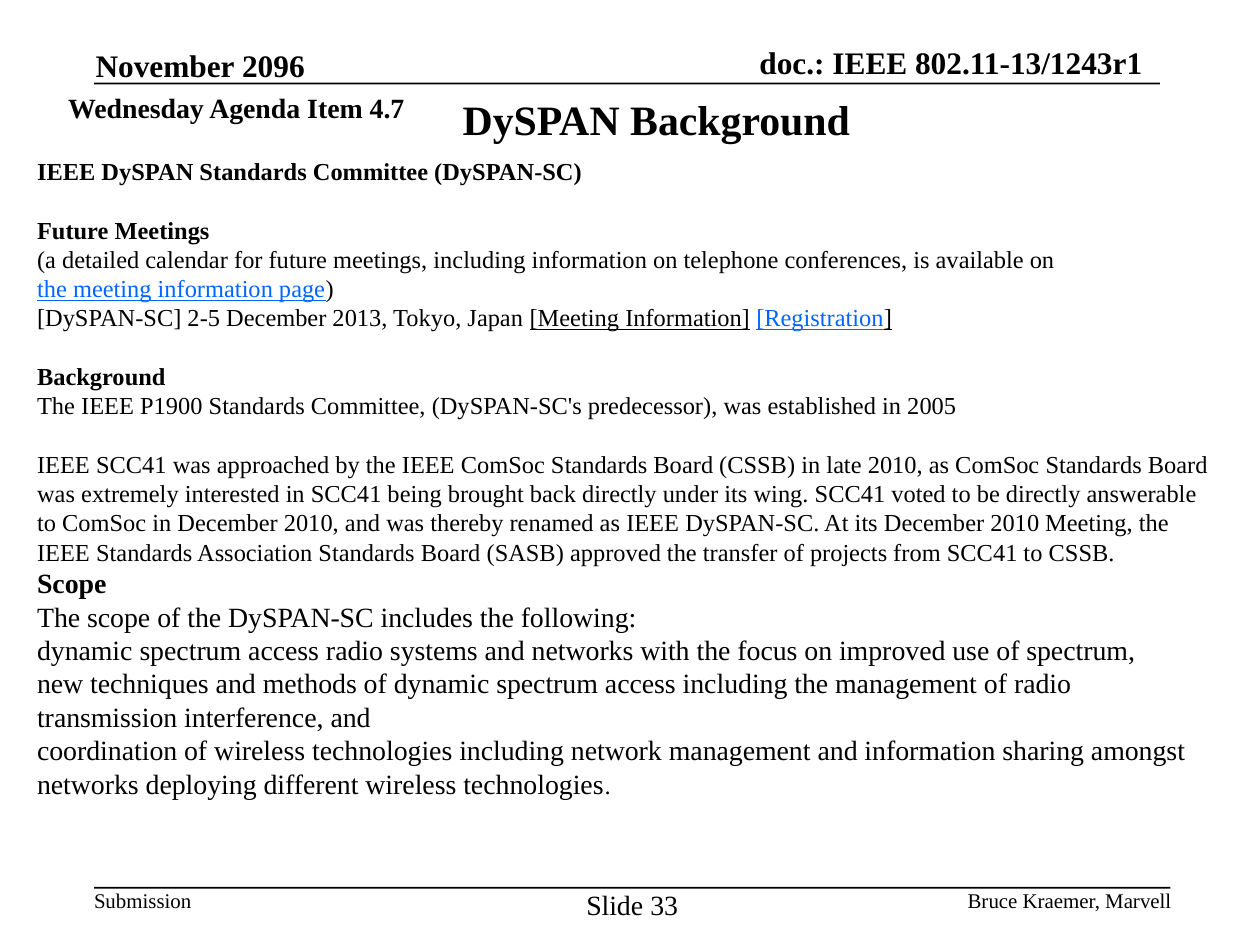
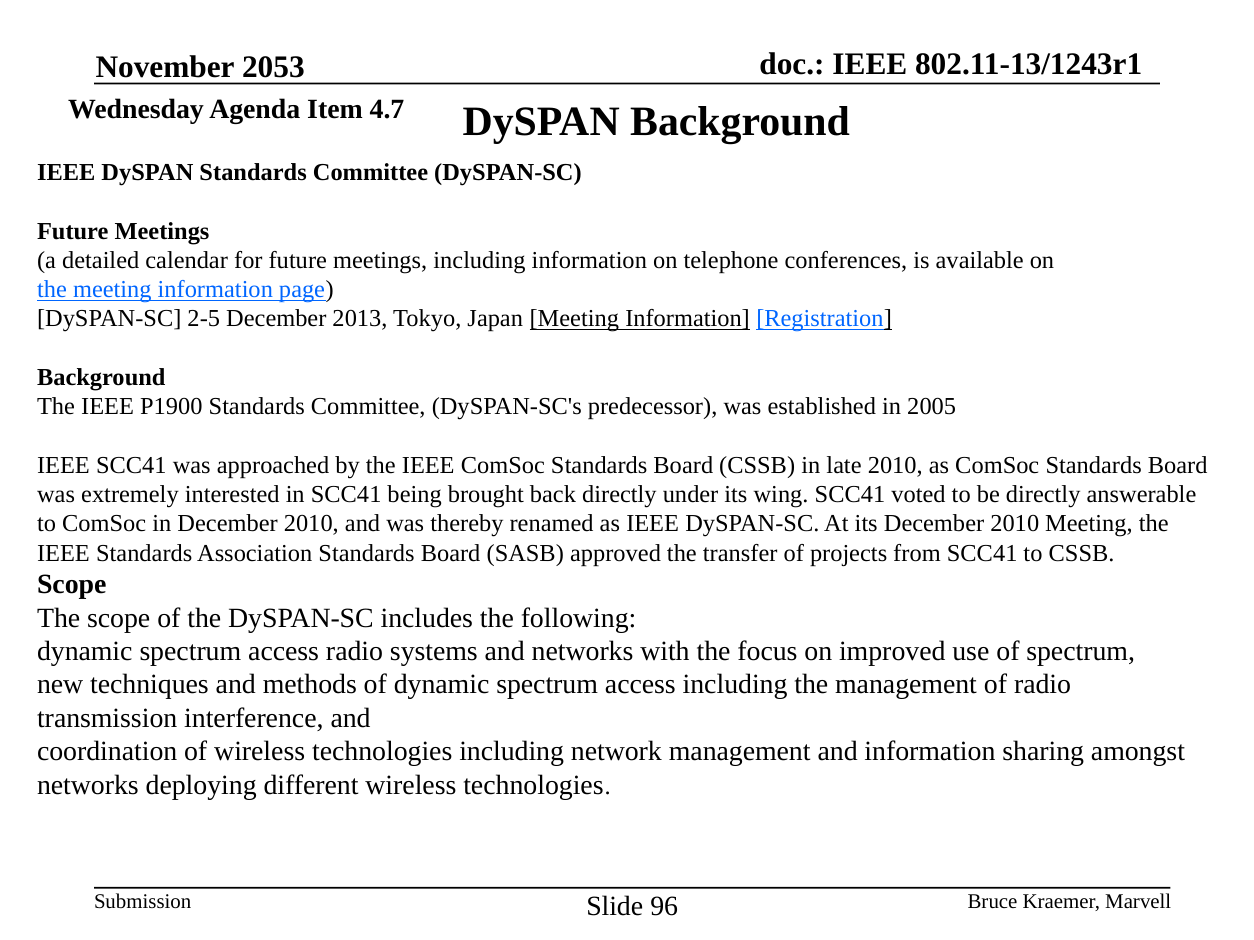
2096: 2096 -> 2053
33: 33 -> 96
